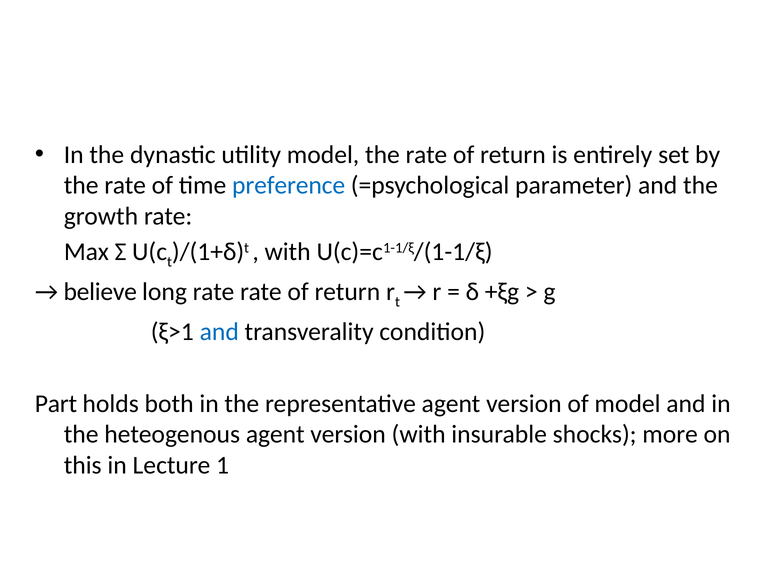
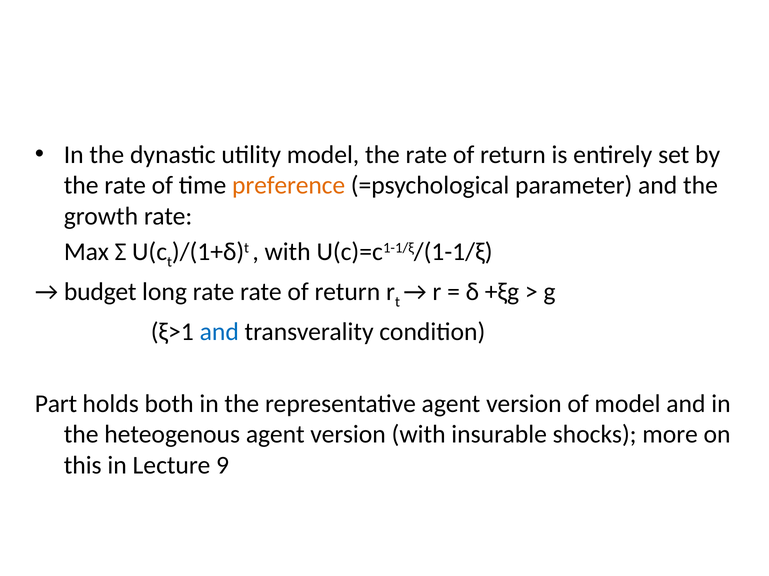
preference colour: blue -> orange
believe: believe -> budget
1: 1 -> 9
